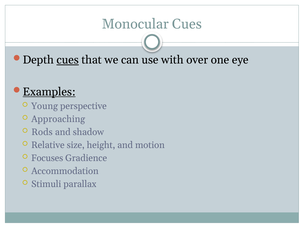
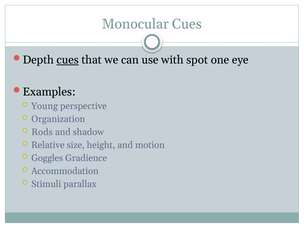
over: over -> spot
Examples underline: present -> none
Approaching: Approaching -> Organization
Focuses: Focuses -> Goggles
